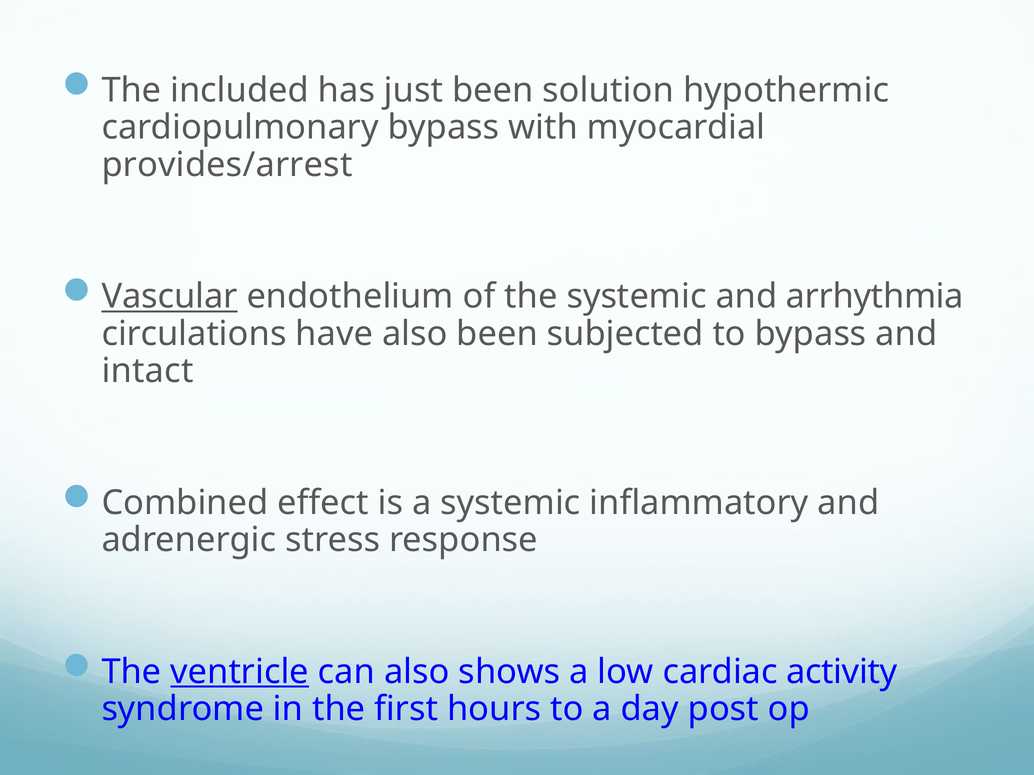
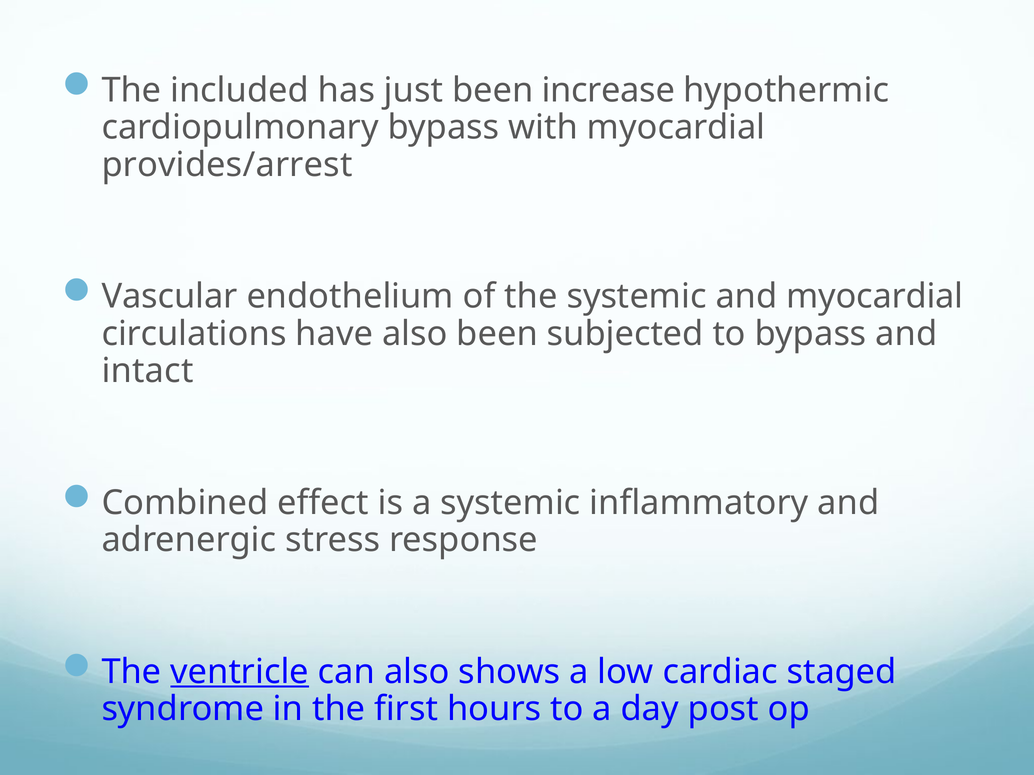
solution: solution -> increase
Vascular underline: present -> none
and arrhythmia: arrhythmia -> myocardial
activity: activity -> staged
